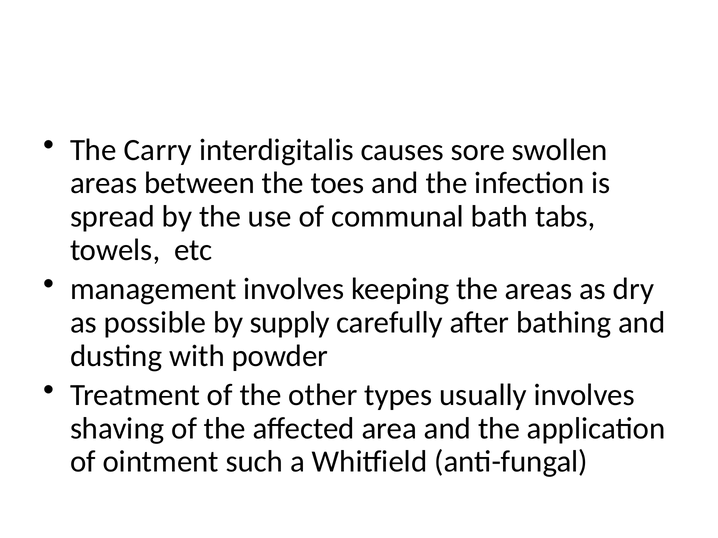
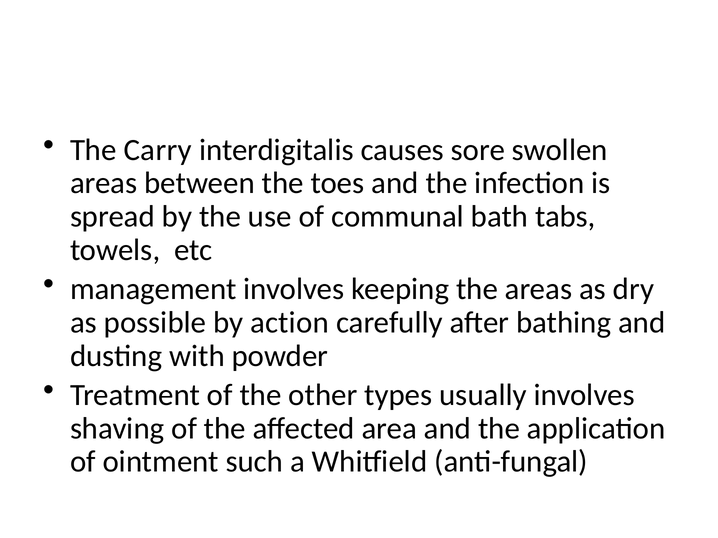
supply: supply -> action
